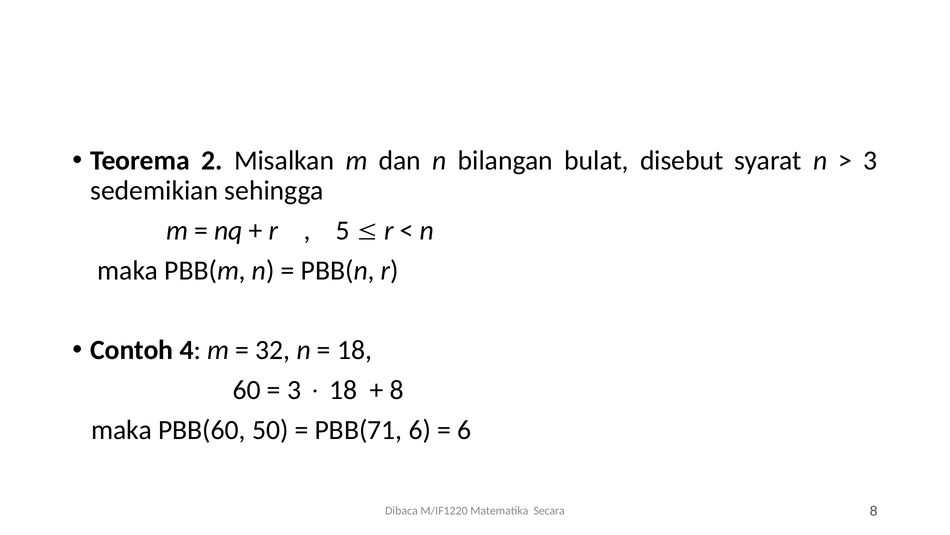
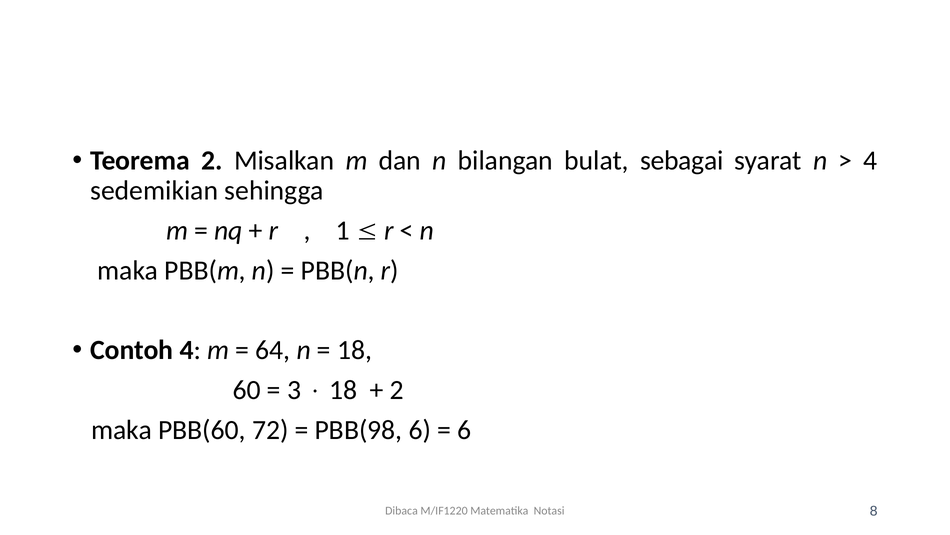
disebut: disebut -> sebagai
3 at (871, 161): 3 -> 4
5: 5 -> 1
32: 32 -> 64
8 at (397, 390): 8 -> 2
50: 50 -> 72
PBB(71: PBB(71 -> PBB(98
Secara: Secara -> Notasi
